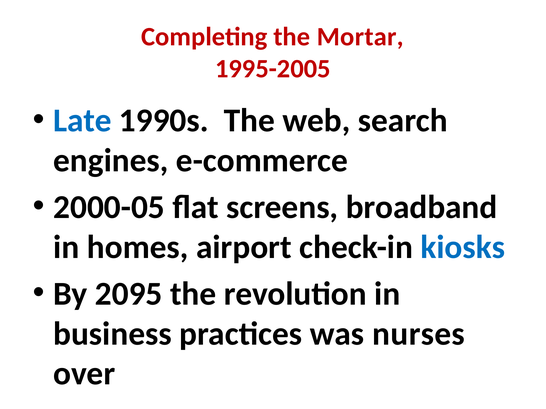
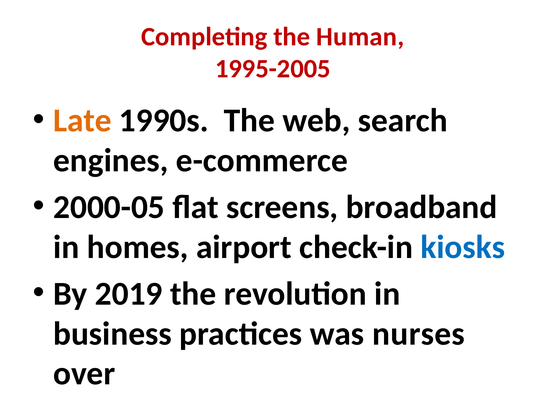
Mortar: Mortar -> Human
Late colour: blue -> orange
2095: 2095 -> 2019
